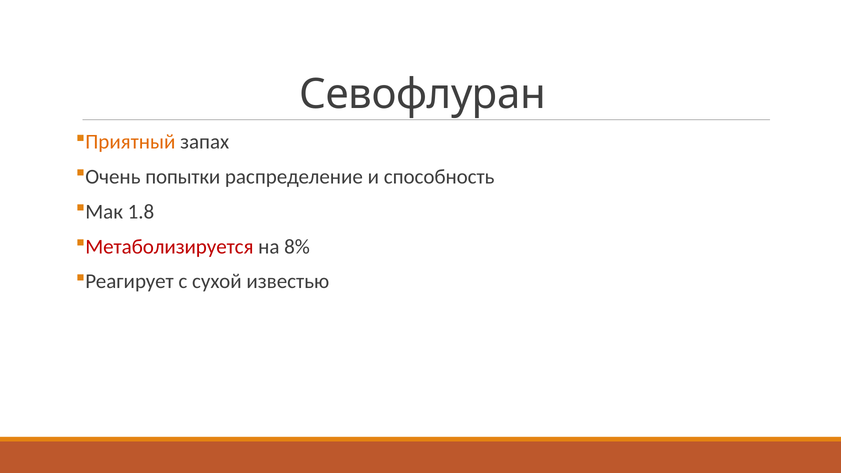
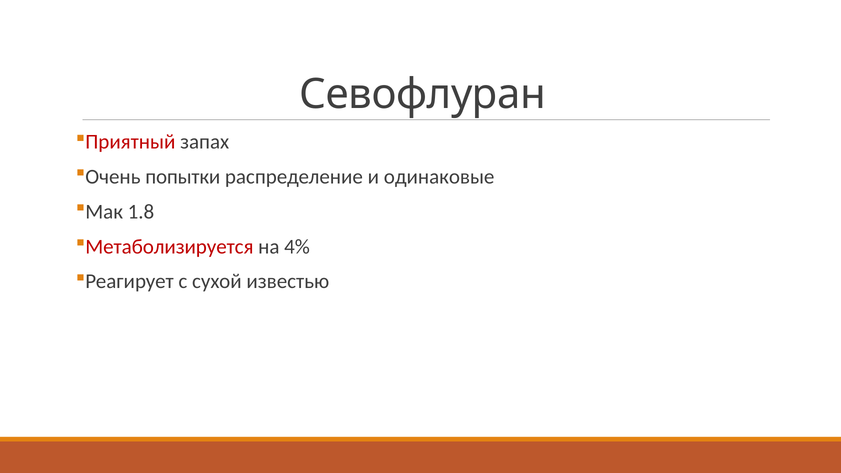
Приятный colour: orange -> red
способность: способность -> одинаковые
8%: 8% -> 4%
